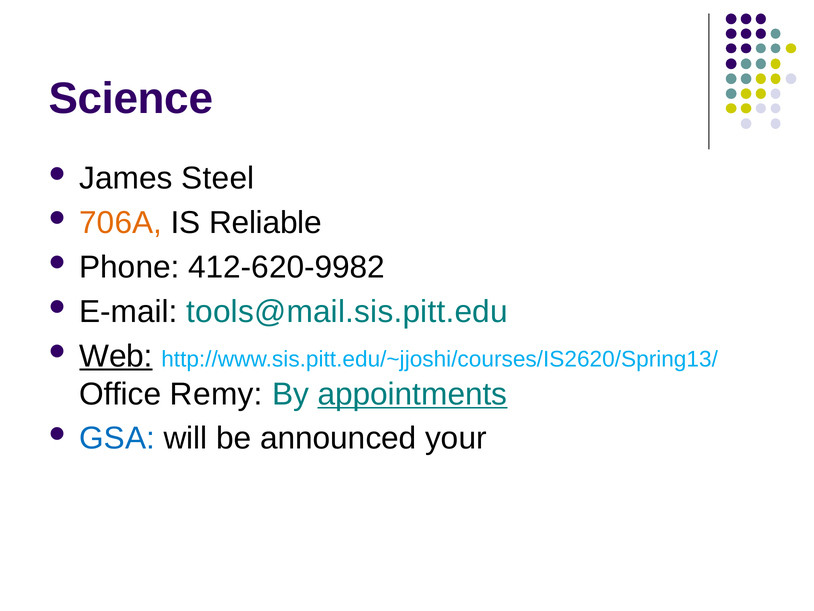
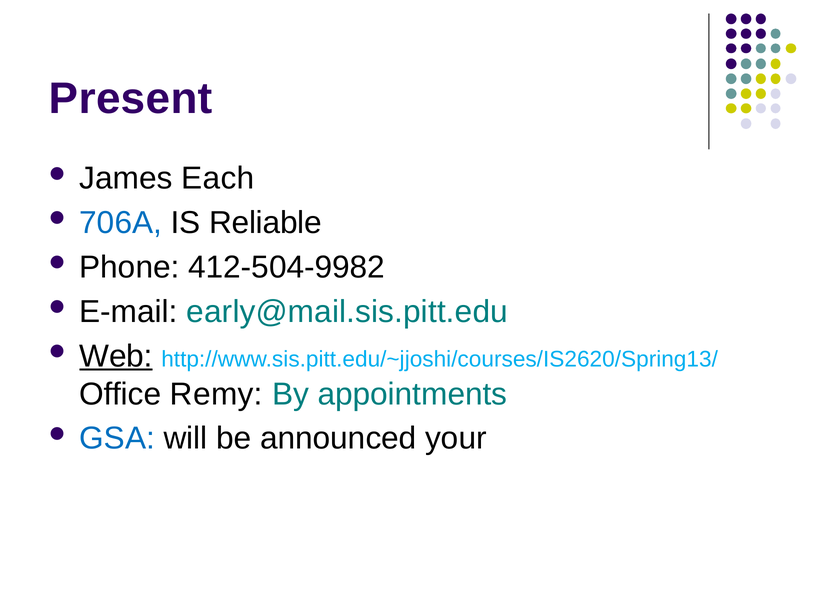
Science: Science -> Present
Steel: Steel -> Each
706A colour: orange -> blue
412-620-9982: 412-620-9982 -> 412-504-9982
tools@mail.sis.pitt.edu: tools@mail.sis.pitt.edu -> early@mail.sis.pitt.edu
appointments underline: present -> none
